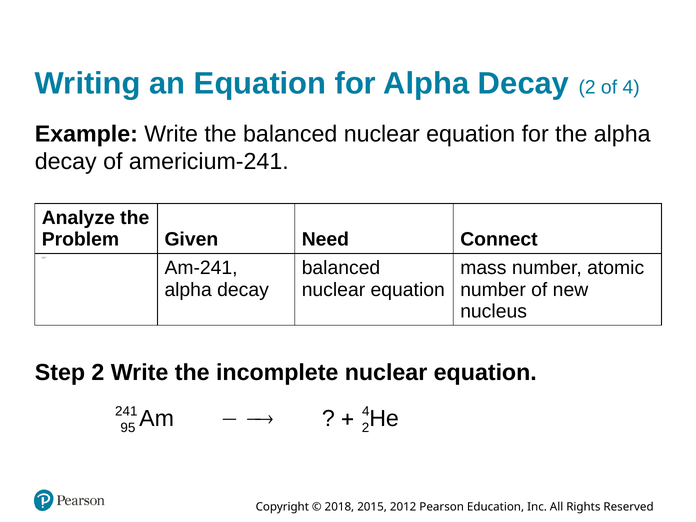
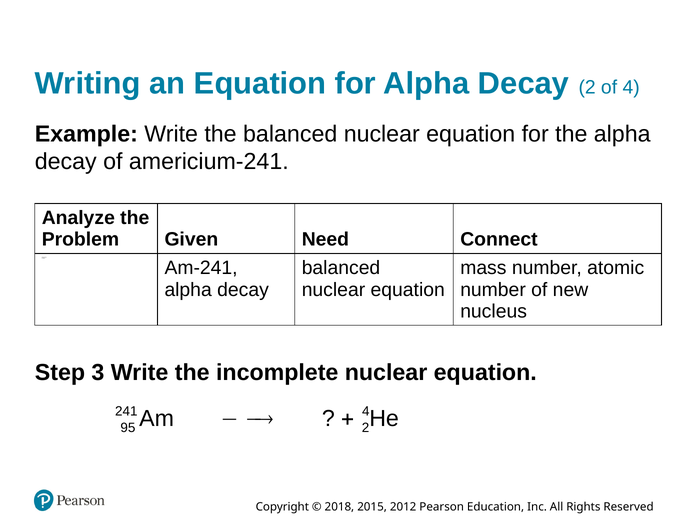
Step 2: 2 -> 3
